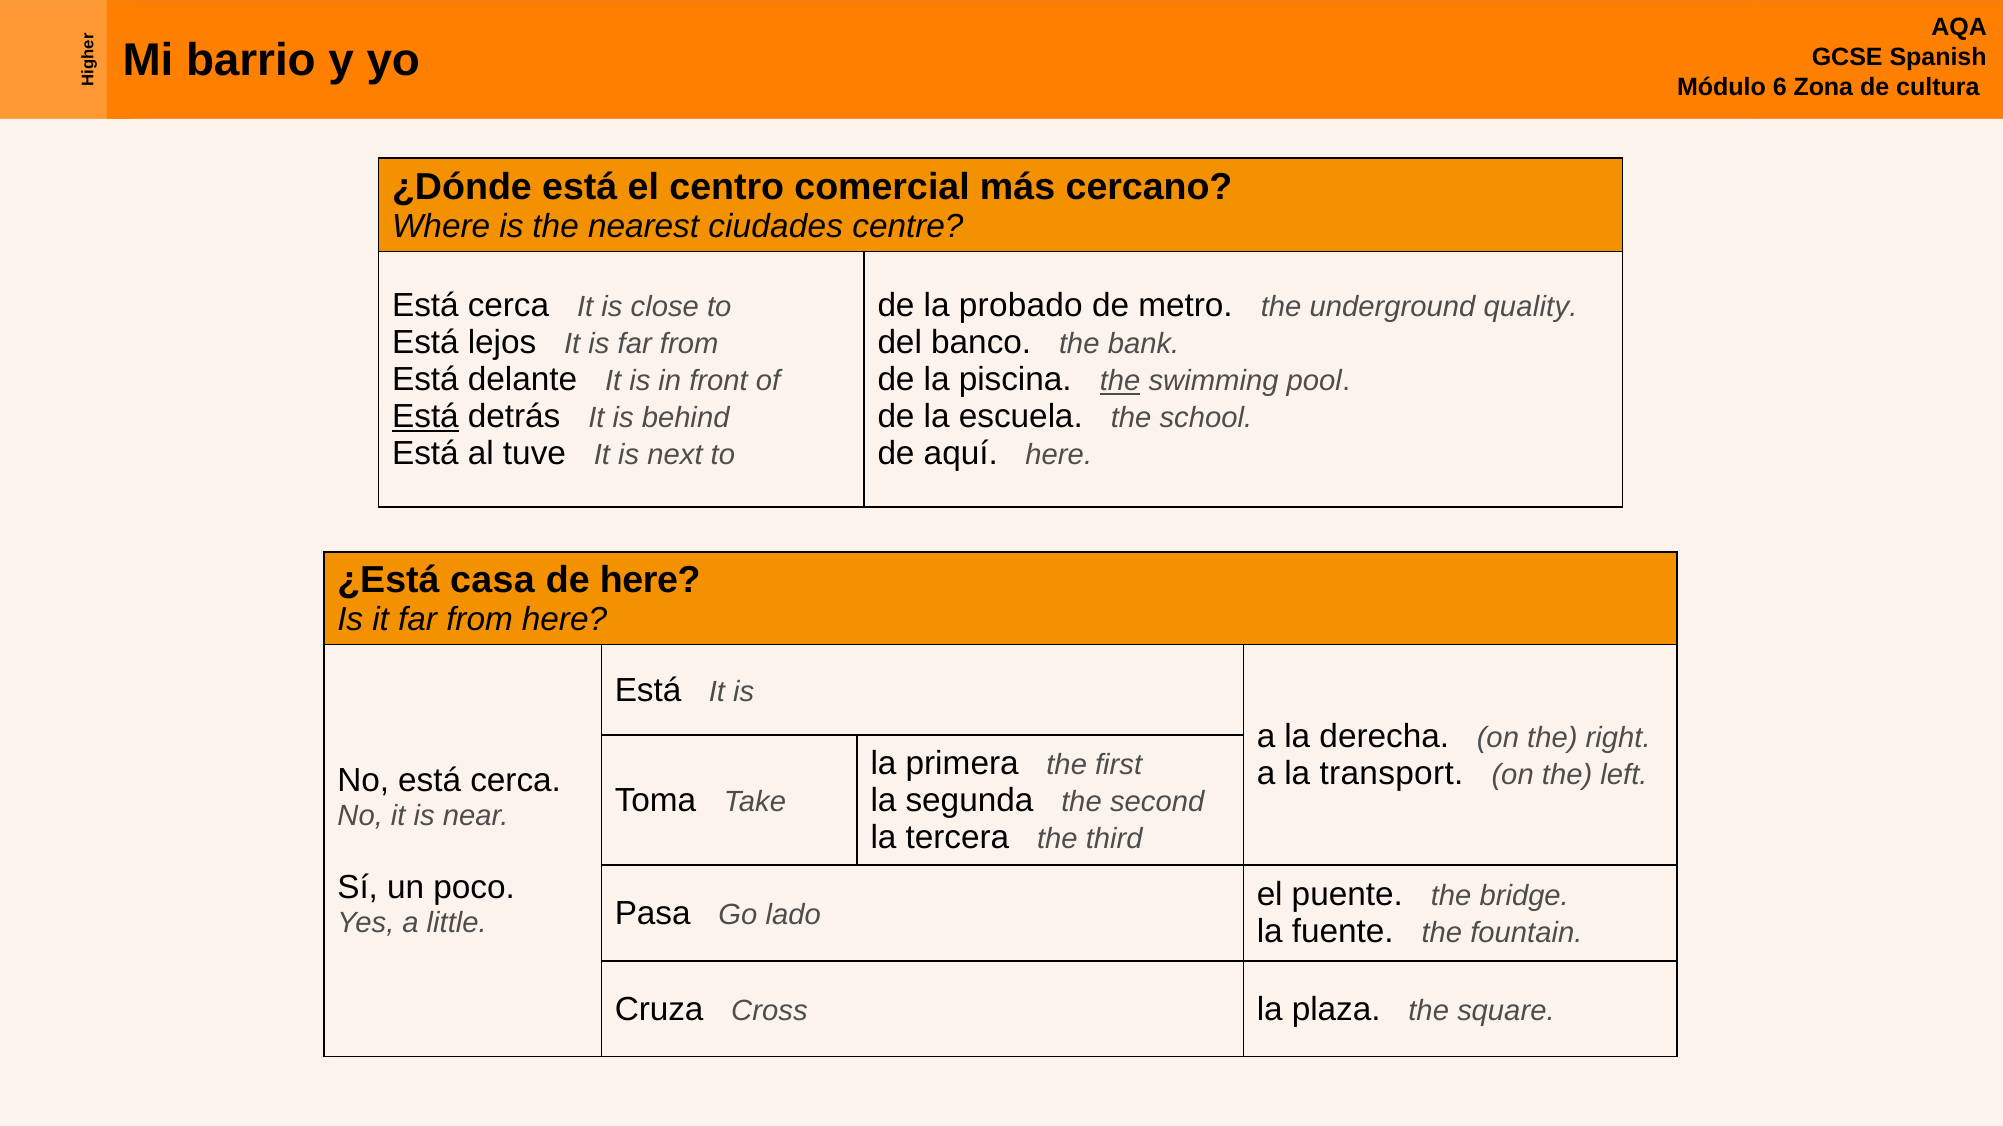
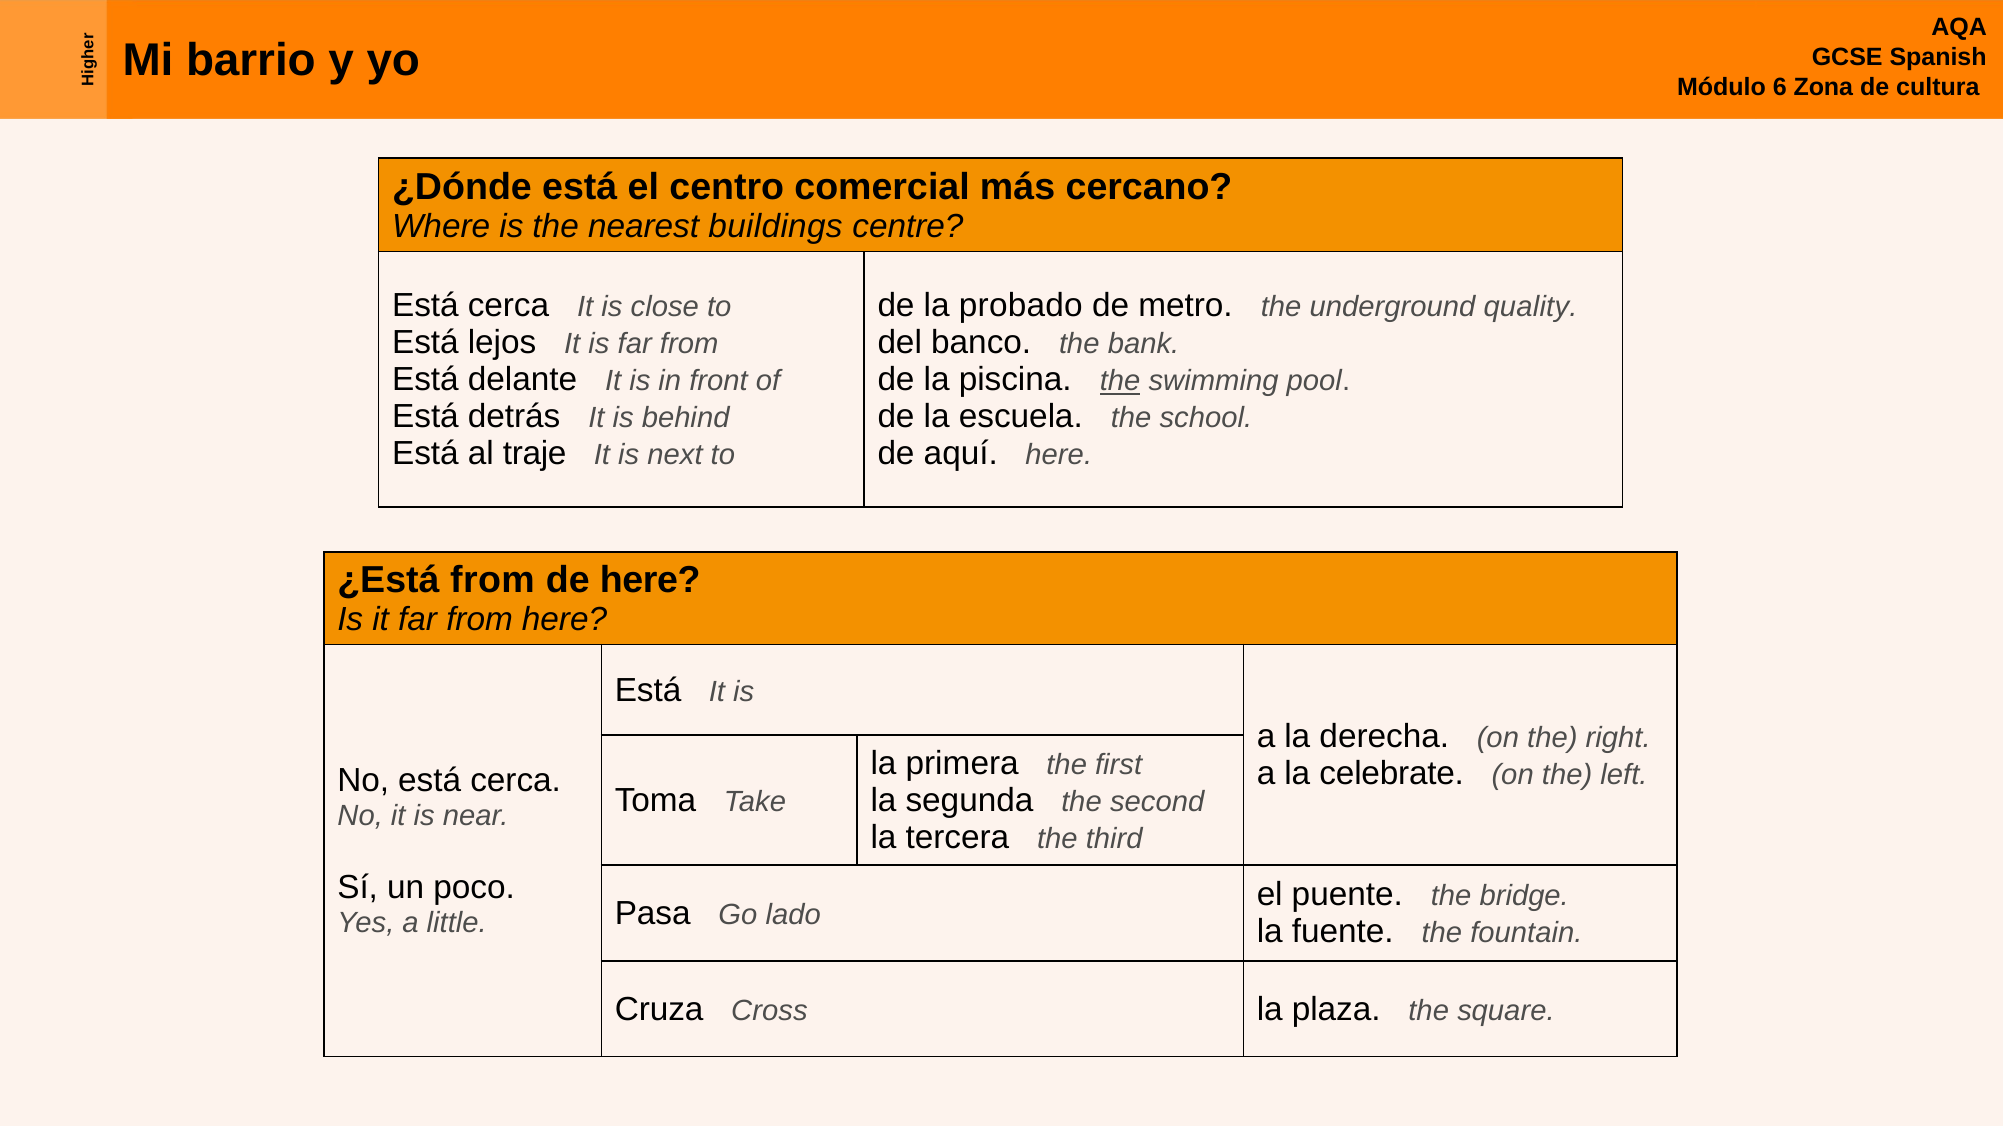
ciudades: ciudades -> buildings
Está at (426, 417) underline: present -> none
tuve: tuve -> traje
¿Está casa: casa -> from
transport: transport -> celebrate
